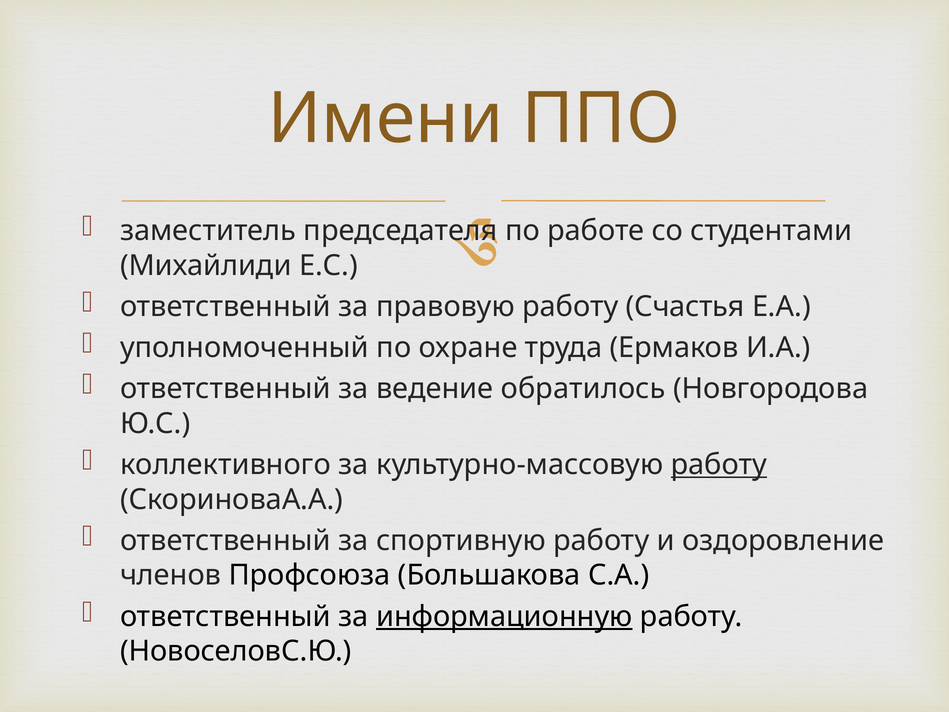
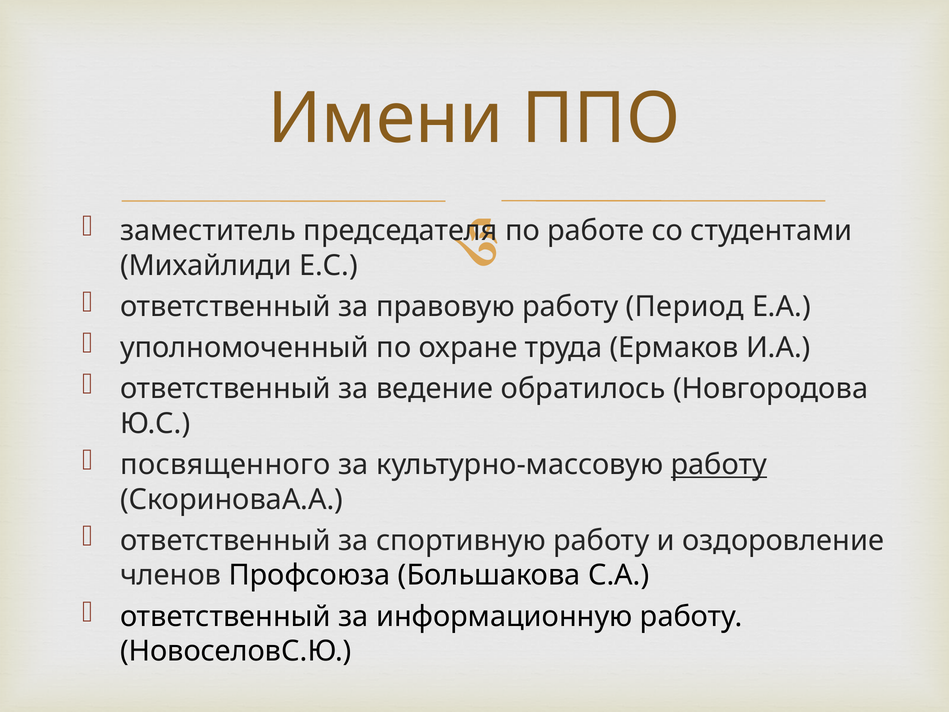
Счастья: Счастья -> Период
коллективного: коллективного -> посвященного
информационную underline: present -> none
